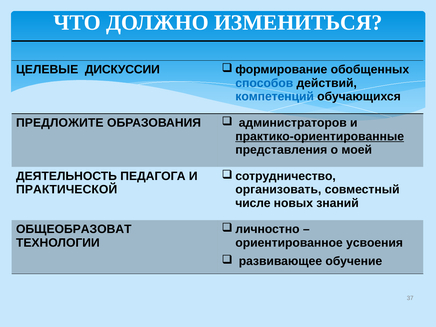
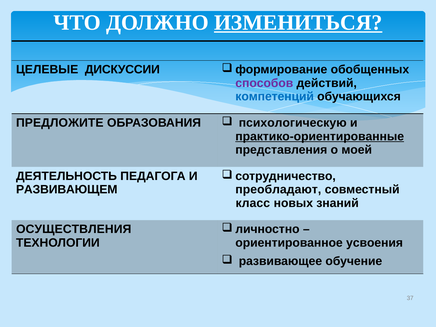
ИЗМЕНИТЬСЯ underline: none -> present
способов colour: blue -> purple
администраторов: администраторов -> психологическую
ПРАКТИЧЕСКОЙ: ПРАКТИЧЕСКОЙ -> РАЗВИВАЮЩЕМ
организовать: организовать -> преобладают
числе: числе -> класс
ОБЩЕОБРАЗОВАТ: ОБЩЕОБРАЗОВАТ -> ОСУЩЕСТВЛЕНИЯ
